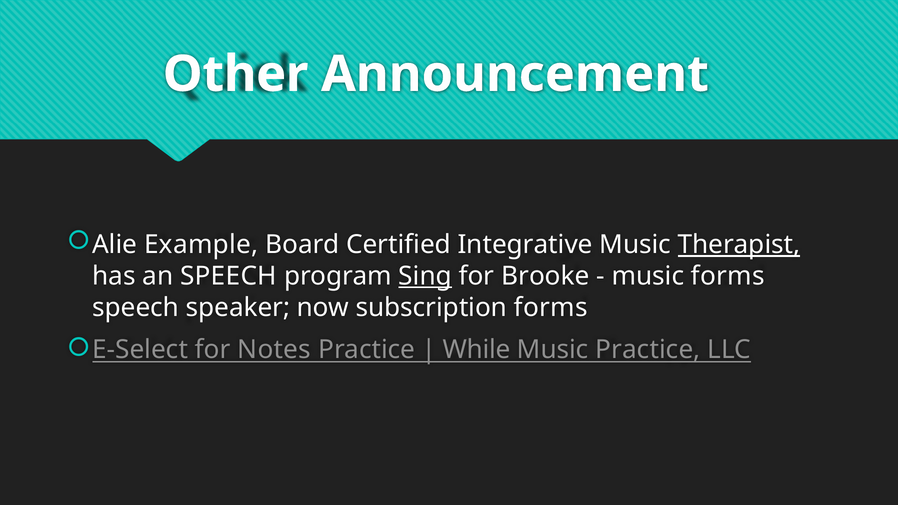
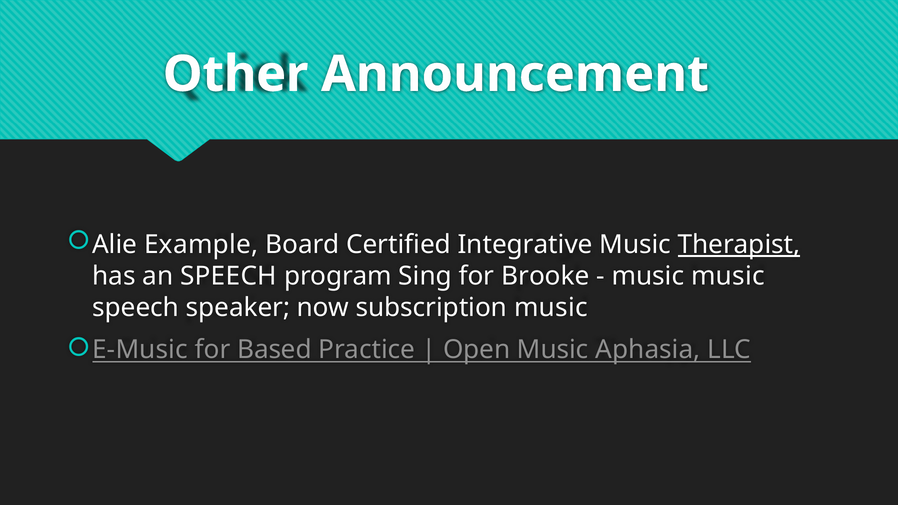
Sing underline: present -> none
music forms: forms -> music
subscription forms: forms -> music
E-Select: E-Select -> E-Music
Notes: Notes -> Based
While: While -> Open
Music Practice: Practice -> Aphasia
